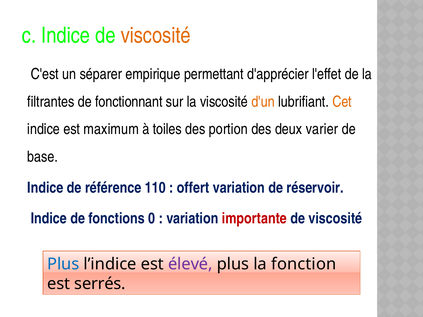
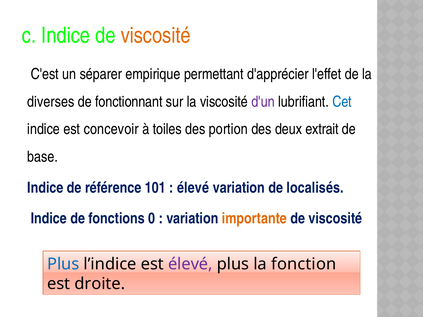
filtrantes: filtrantes -> diverses
d'un colour: orange -> purple
Cet colour: orange -> blue
maximum: maximum -> concevoir
varier: varier -> extrait
110: 110 -> 101
offert at (193, 188): offert -> élevé
réservoir: réservoir -> localisés
importante colour: red -> orange
serrés: serrés -> droite
